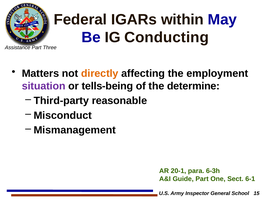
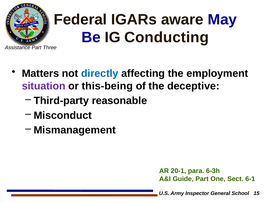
within: within -> aware
directly colour: orange -> blue
tells-being: tells-being -> this-being
determine: determine -> deceptive
